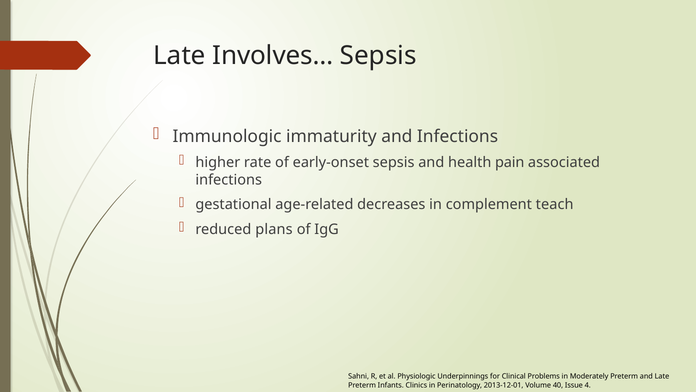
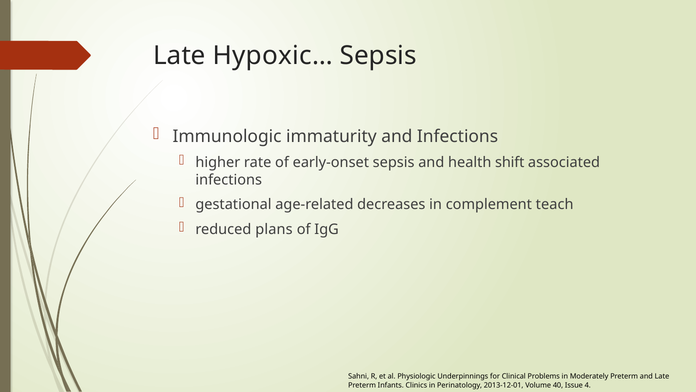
Involves…: Involves… -> Hypoxic…
pain: pain -> shift
